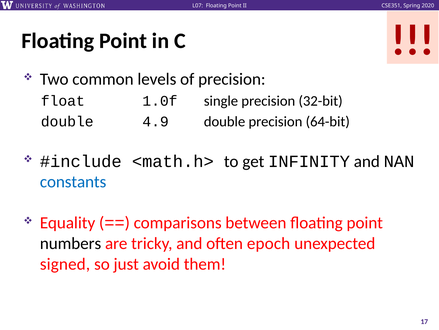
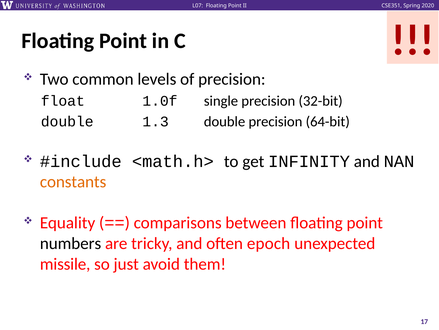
4.9: 4.9 -> 1.3
constants colour: blue -> orange
signed: signed -> missile
